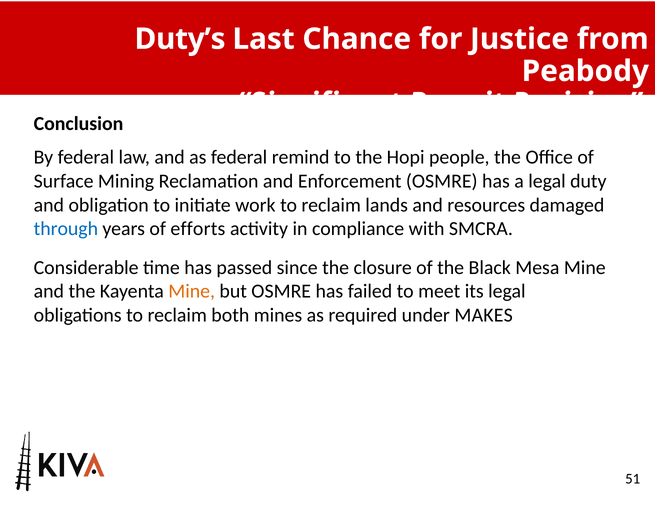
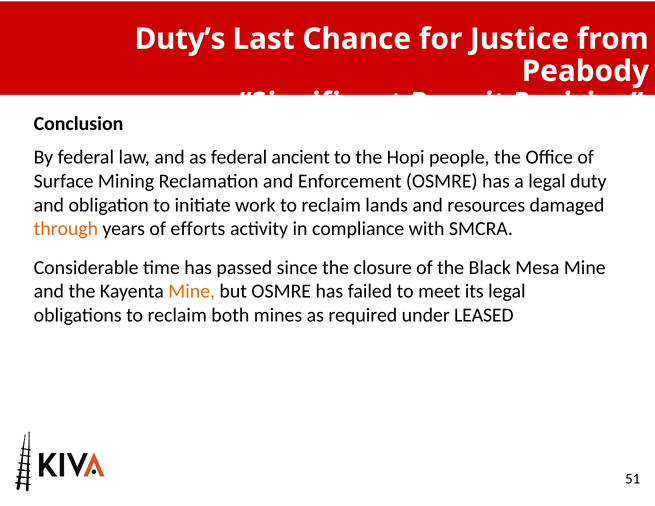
remind: remind -> ancient
through colour: blue -> orange
MAKES: MAKES -> LEASED
